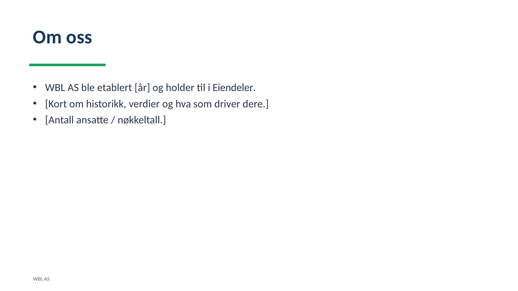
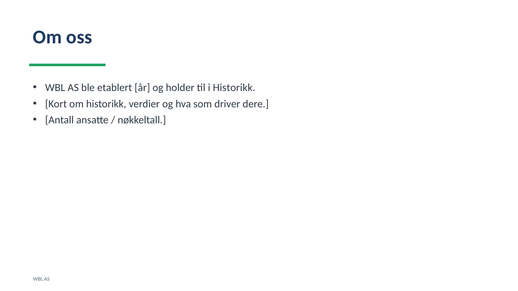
i Eiendeler: Eiendeler -> Historikk
